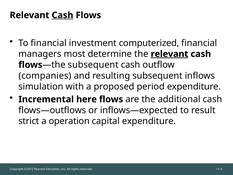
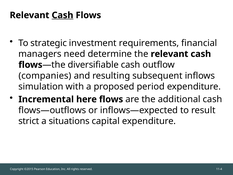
To financial: financial -> strategic
computerized: computerized -> requirements
most: most -> need
relevant at (169, 54) underline: present -> none
subsequent at (93, 65): subsequent -> diversifiable
operation: operation -> situations
